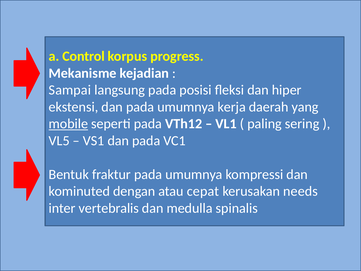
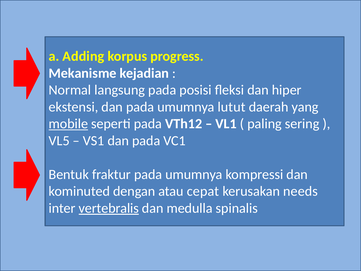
Control: Control -> Adding
Sampai: Sampai -> Normal
kerja: kerja -> lutut
vertebralis underline: none -> present
